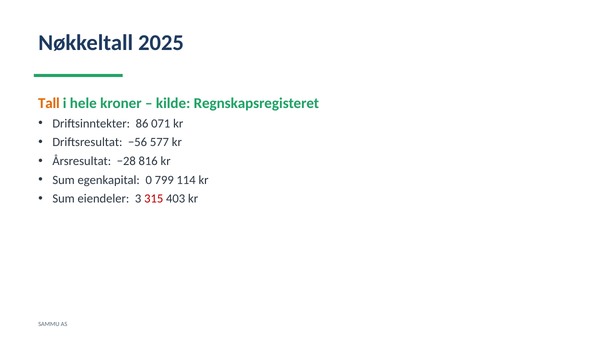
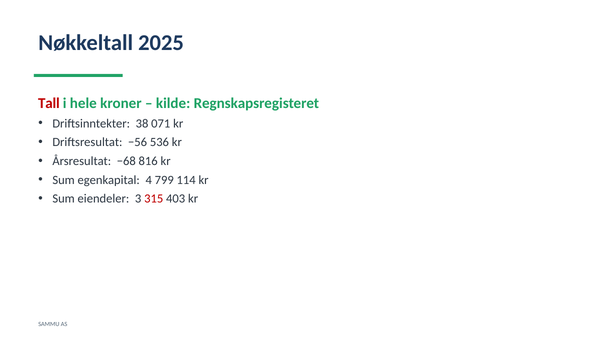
Tall colour: orange -> red
86: 86 -> 38
577: 577 -> 536
−28: −28 -> −68
0: 0 -> 4
